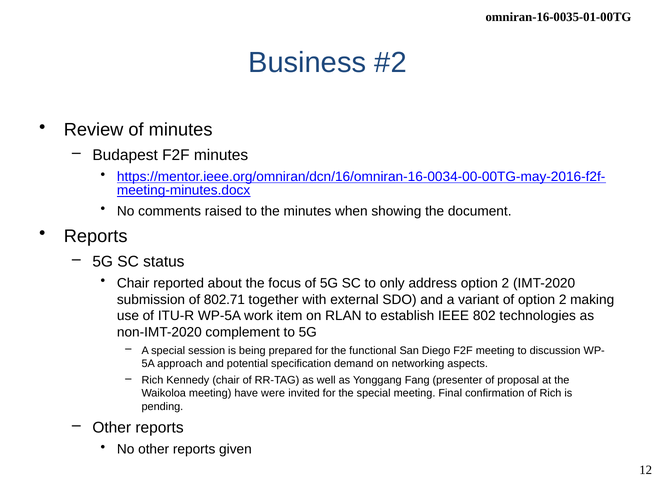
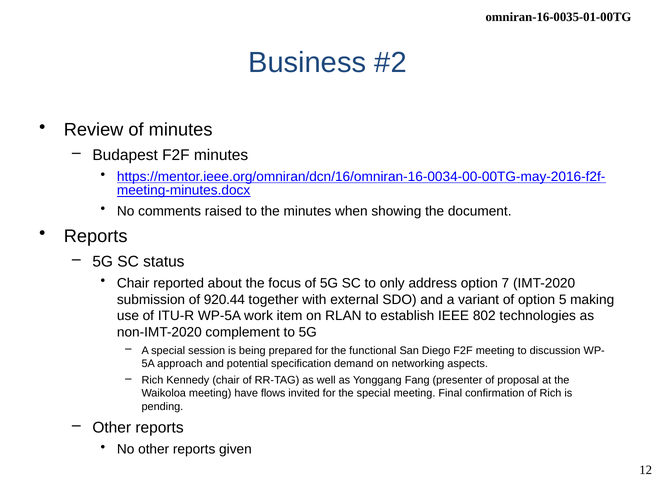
address option 2: 2 -> 7
802.71: 802.71 -> 920.44
of option 2: 2 -> 5
were: were -> flows
